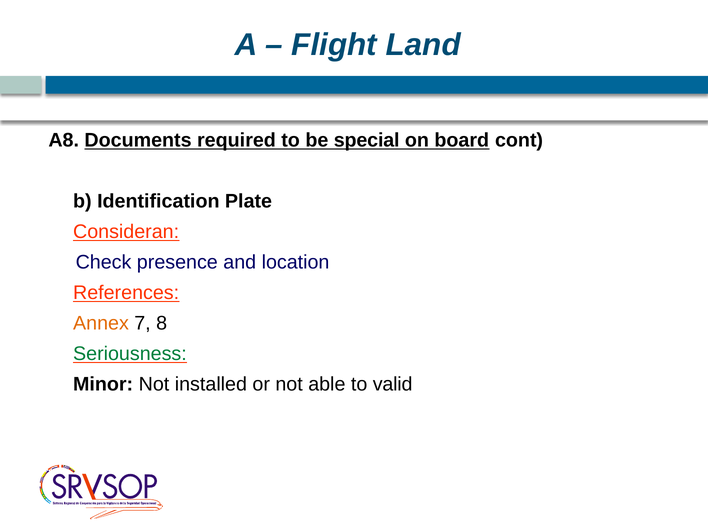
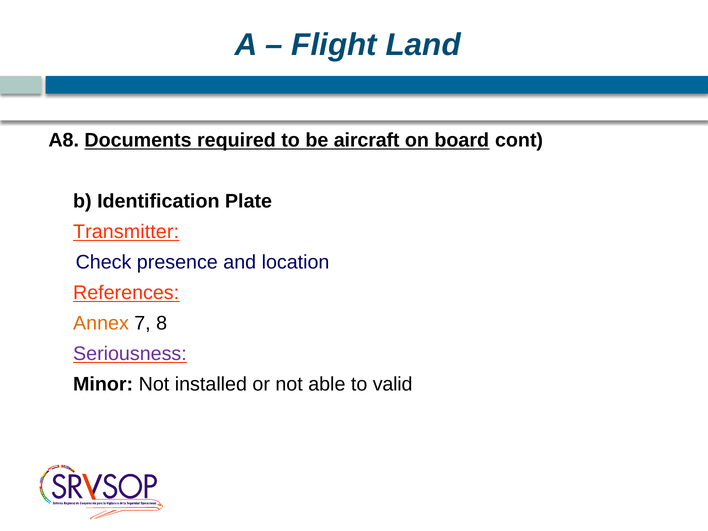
special: special -> aircraft
Consideran: Consideran -> Transmitter
Seriousness colour: green -> purple
